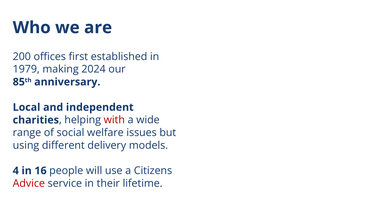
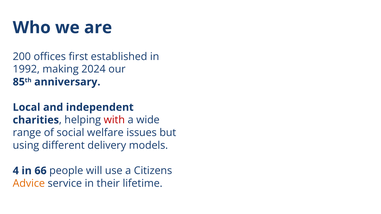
1979: 1979 -> 1992
16: 16 -> 66
Advice colour: red -> orange
